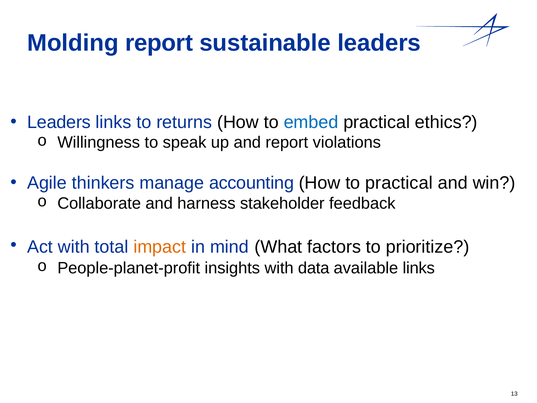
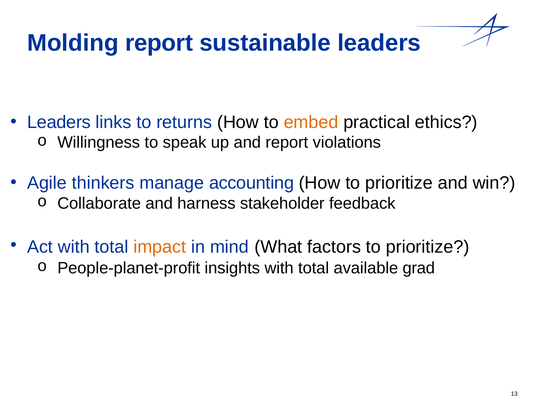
embed colour: blue -> orange
How to practical: practical -> prioritize
insights with data: data -> total
available links: links -> grad
